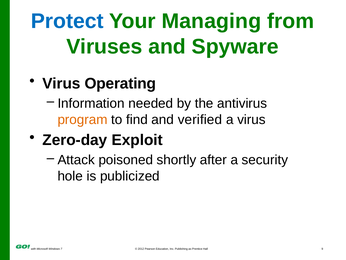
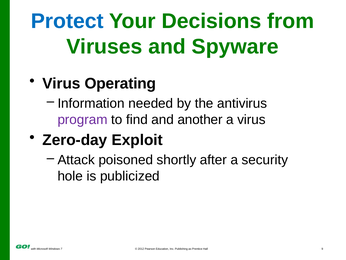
Managing: Managing -> Decisions
program colour: orange -> purple
verified: verified -> another
